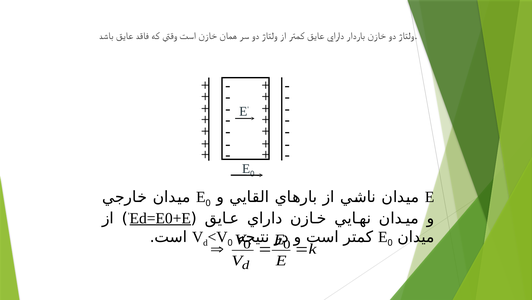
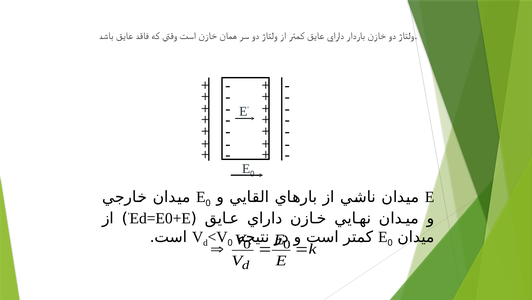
Ed=E0+E underline: present -> none
